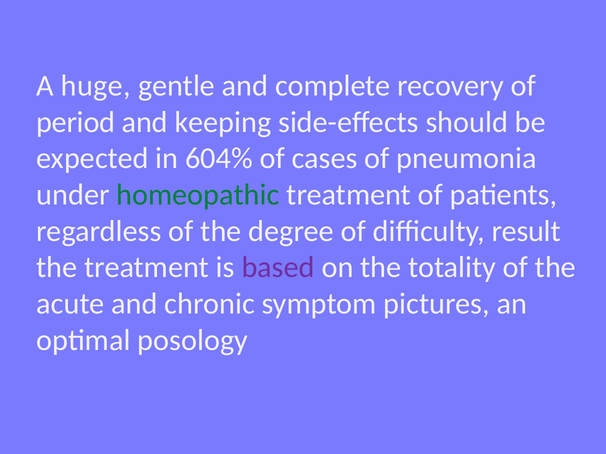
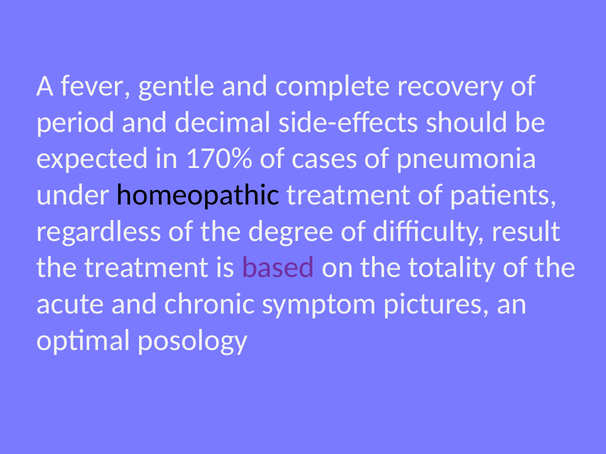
huge: huge -> fever
keeping: keeping -> decimal
604%: 604% -> 170%
homeopathic colour: green -> black
